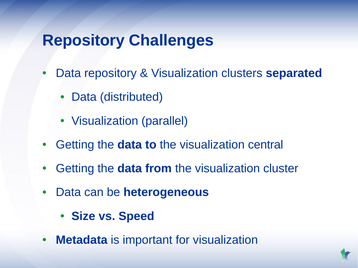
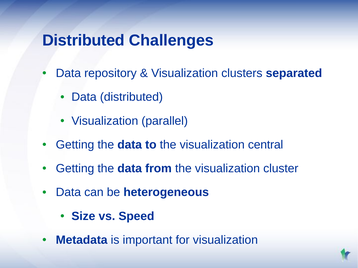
Repository at (83, 40): Repository -> Distributed
